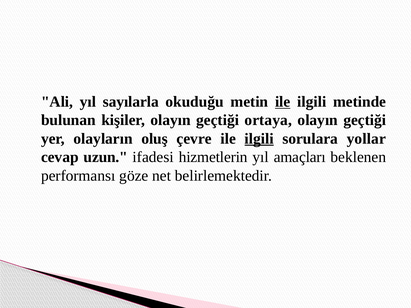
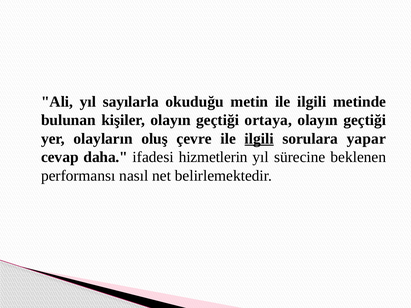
ile at (283, 102) underline: present -> none
yollar: yollar -> yapar
uzun: uzun -> daha
amaçları: amaçları -> sürecine
göze: göze -> nasıl
